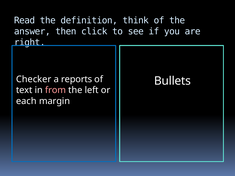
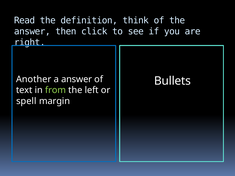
Checker: Checker -> Another
a reports: reports -> answer
from colour: pink -> light green
each: each -> spell
